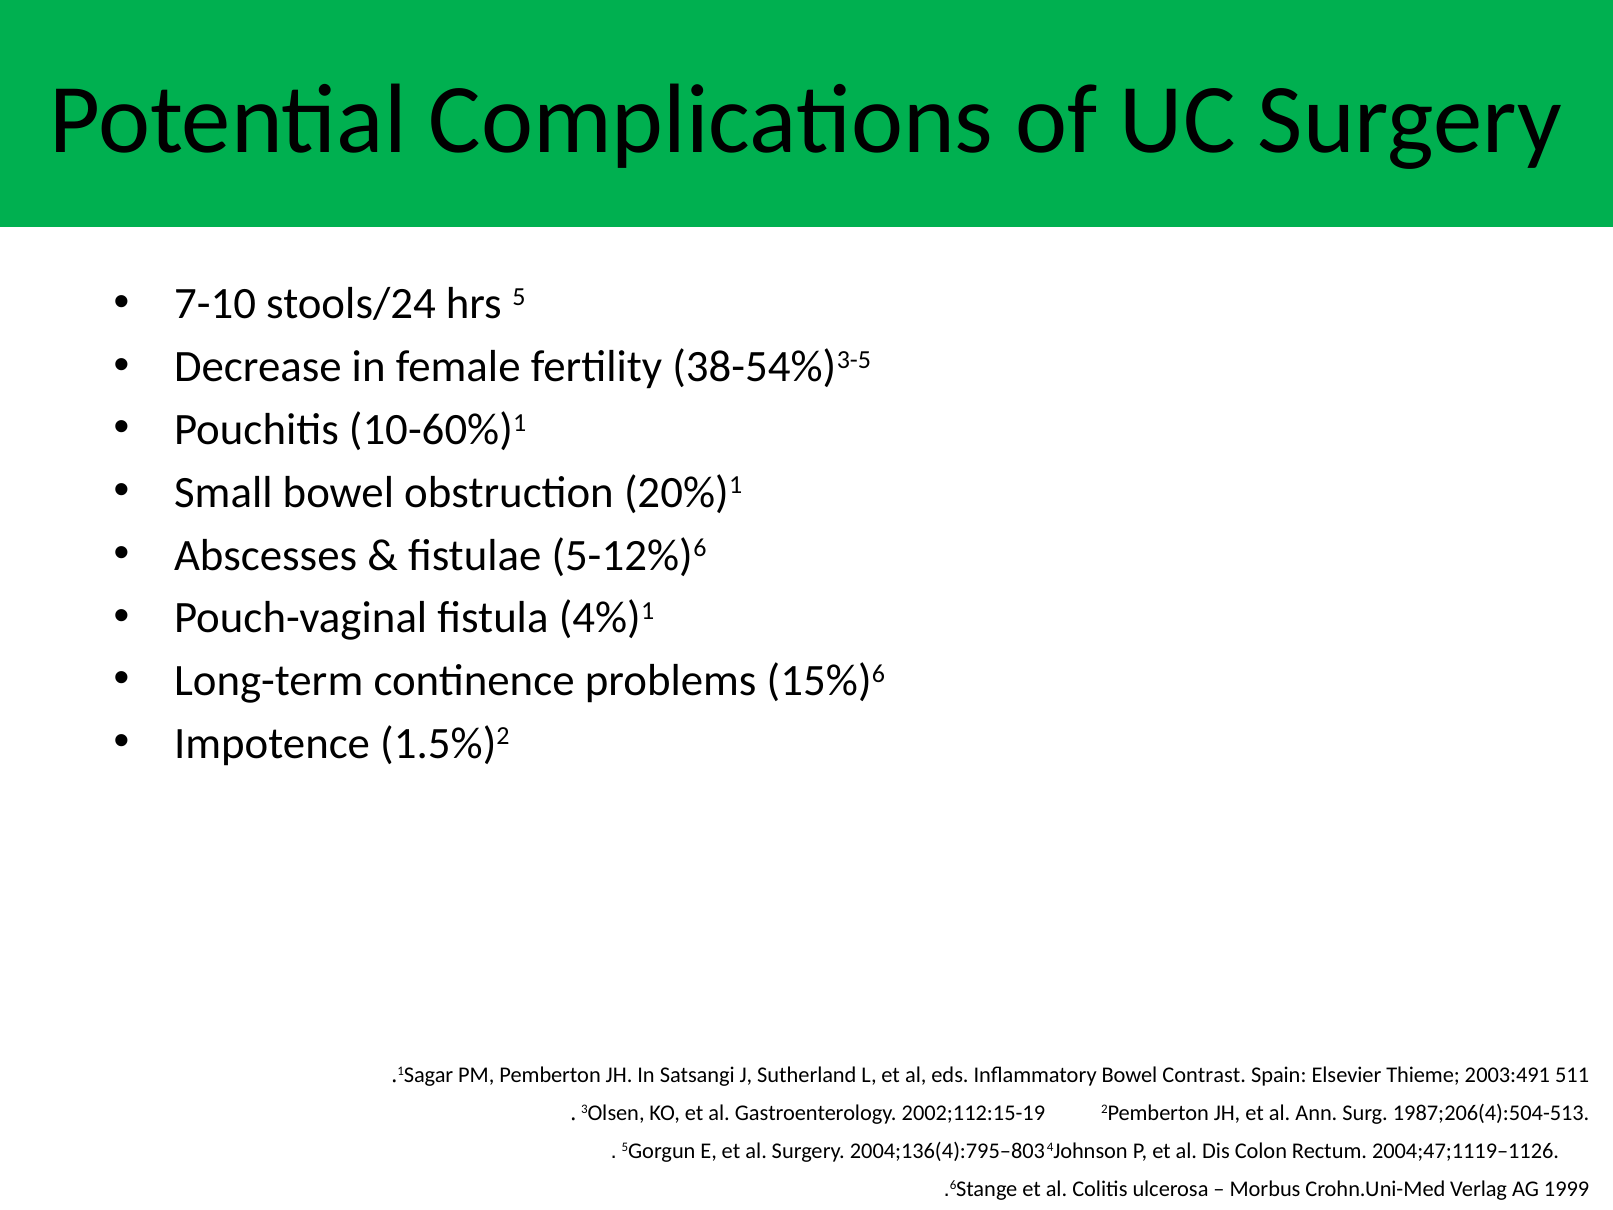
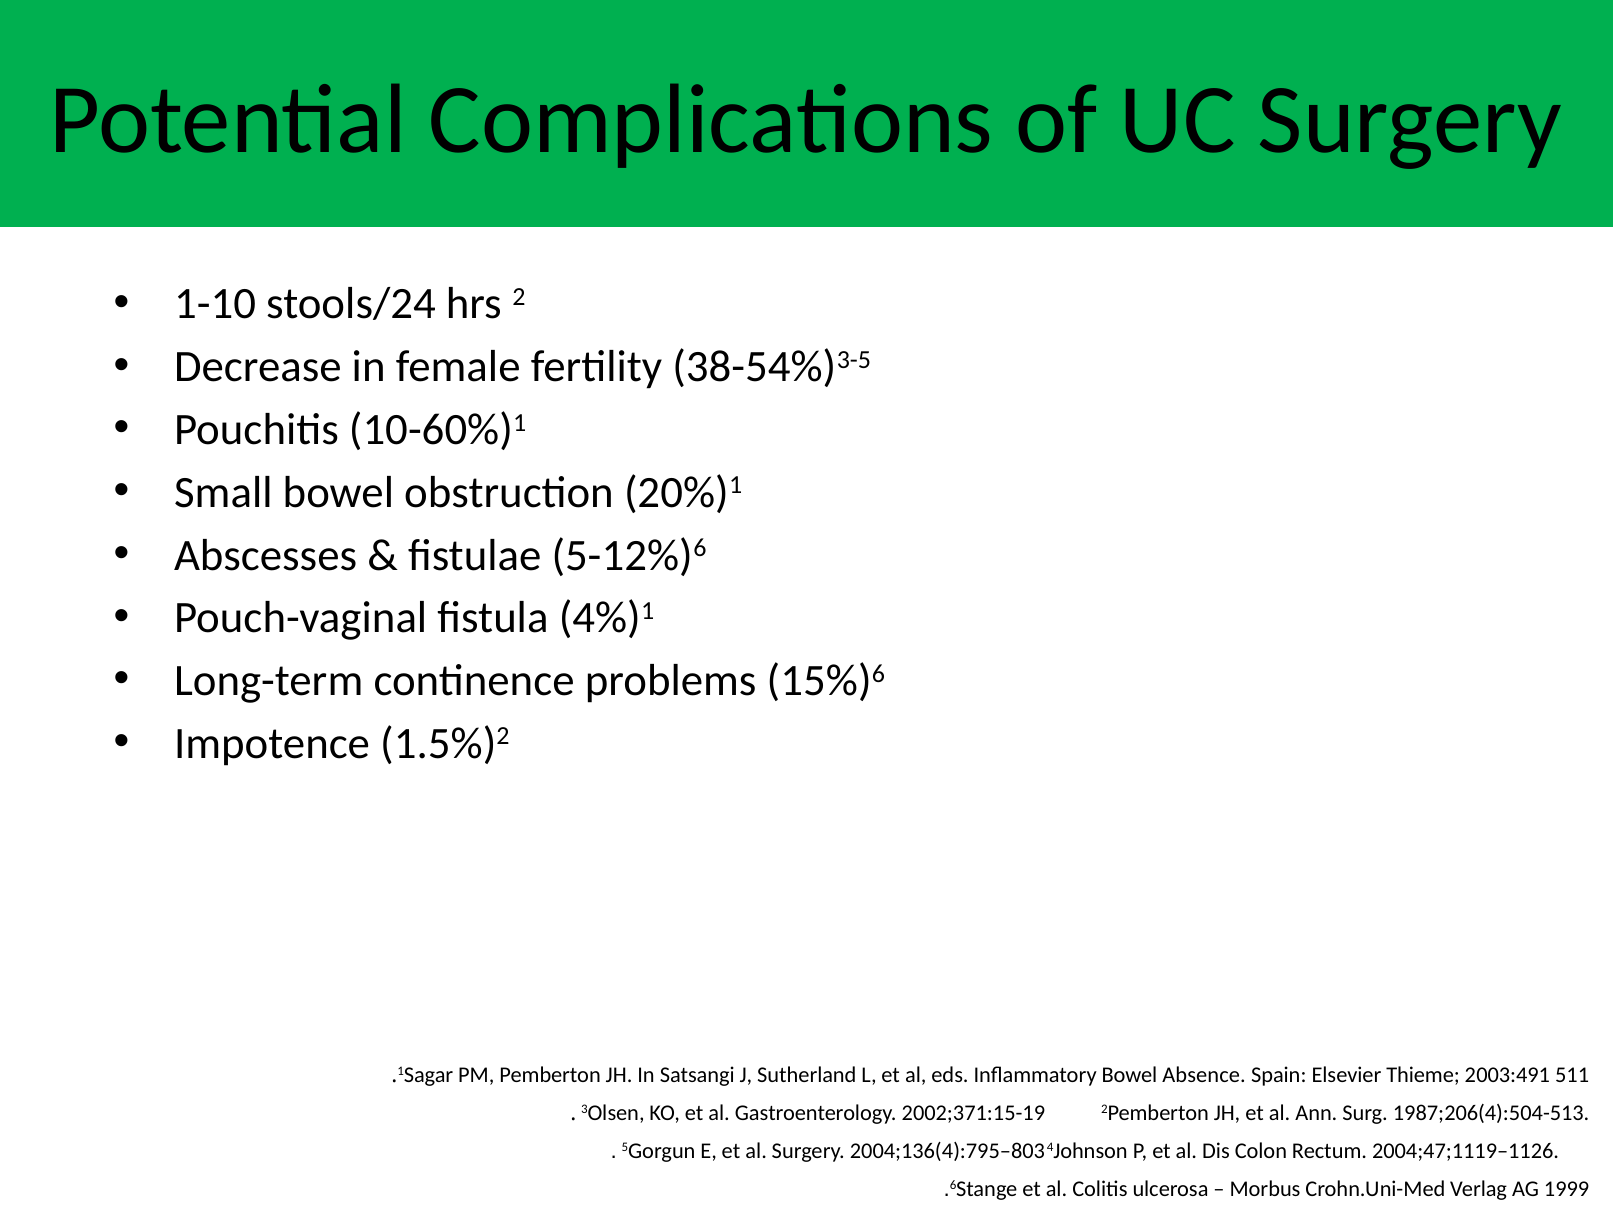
7-10: 7-10 -> 1-10
5: 5 -> 2
Contrast: Contrast -> Absence
2002;112:15-19: 2002;112:15-19 -> 2002;371:15-19
